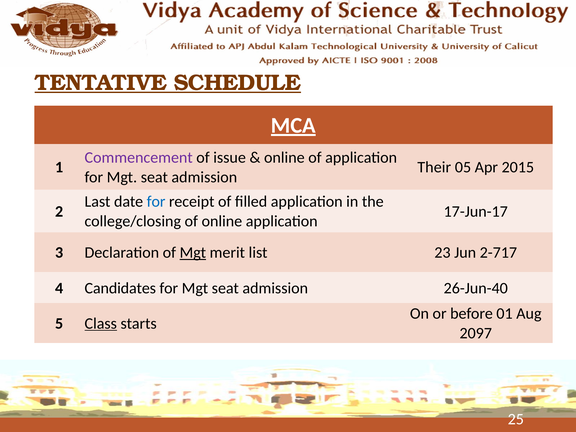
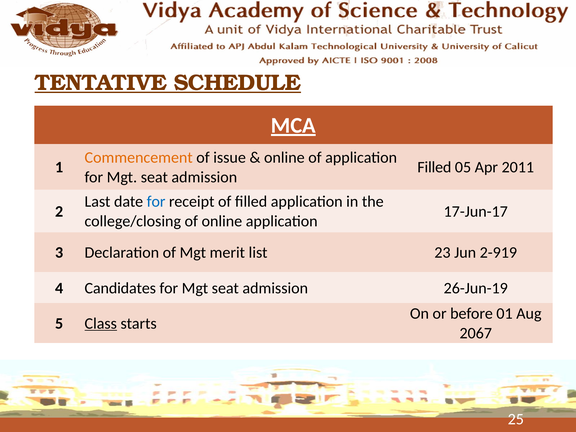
Commencement colour: purple -> orange
Their at (434, 167): Their -> Filled
2015: 2015 -> 2011
Mgt at (193, 253) underline: present -> none
2-717: 2-717 -> 2-919
26-Jun-40: 26-Jun-40 -> 26-Jun-19
2097: 2097 -> 2067
